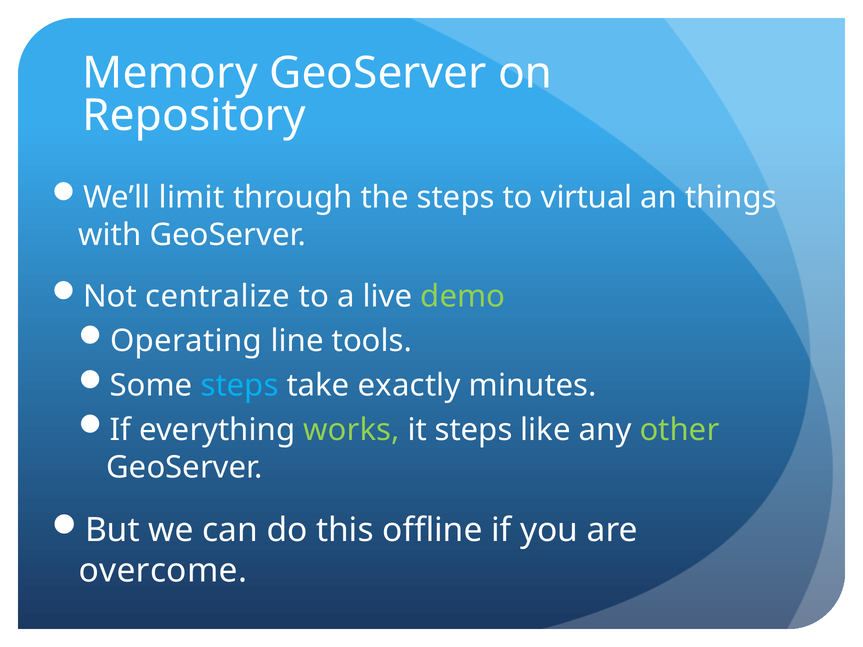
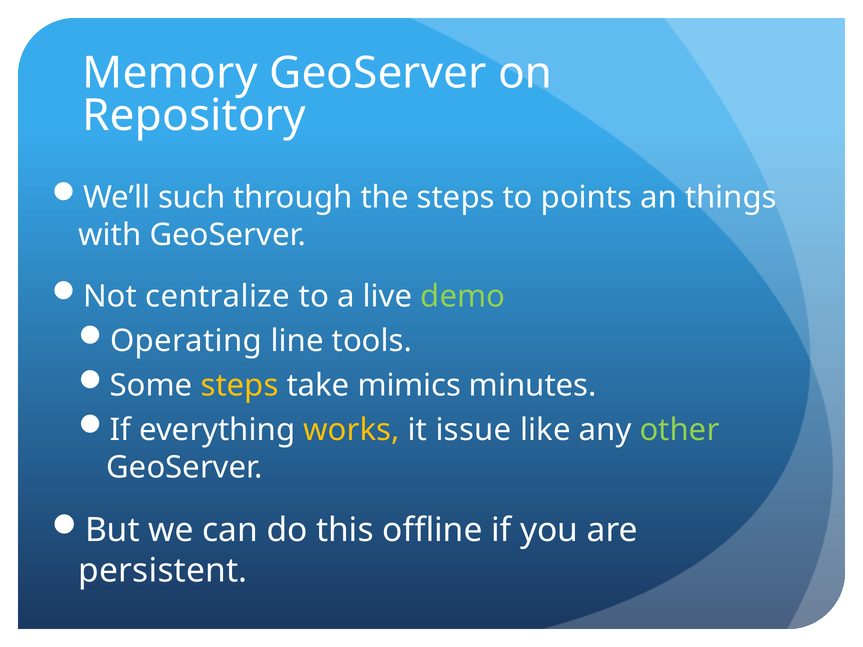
limit: limit -> such
virtual: virtual -> points
steps at (240, 386) colour: light blue -> yellow
exactly: exactly -> mimics
works colour: light green -> yellow
it steps: steps -> issue
overcome: overcome -> persistent
